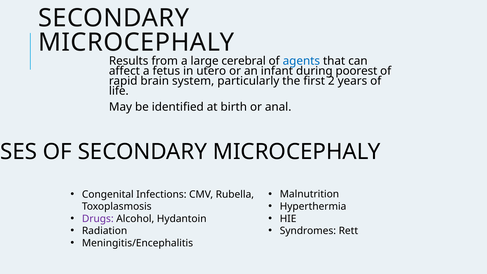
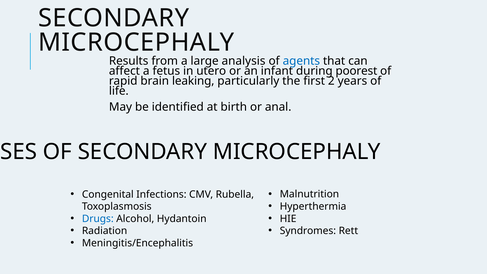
cerebral: cerebral -> analysis
system: system -> leaking
Drugs colour: purple -> blue
